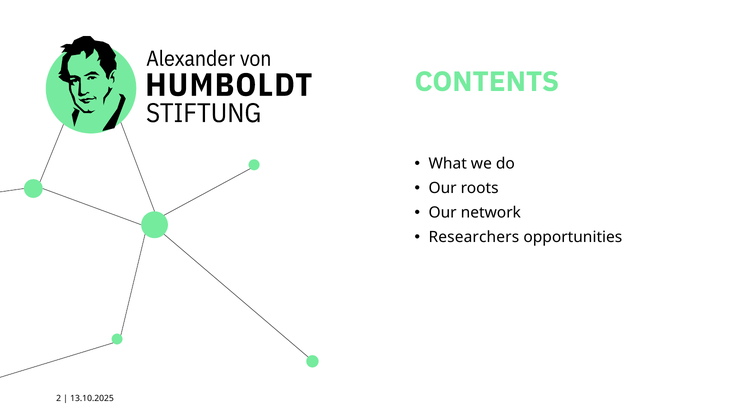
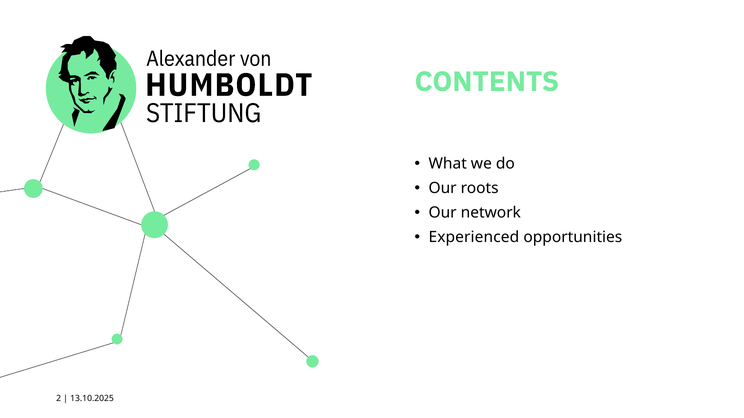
Researchers: Researchers -> Experienced
